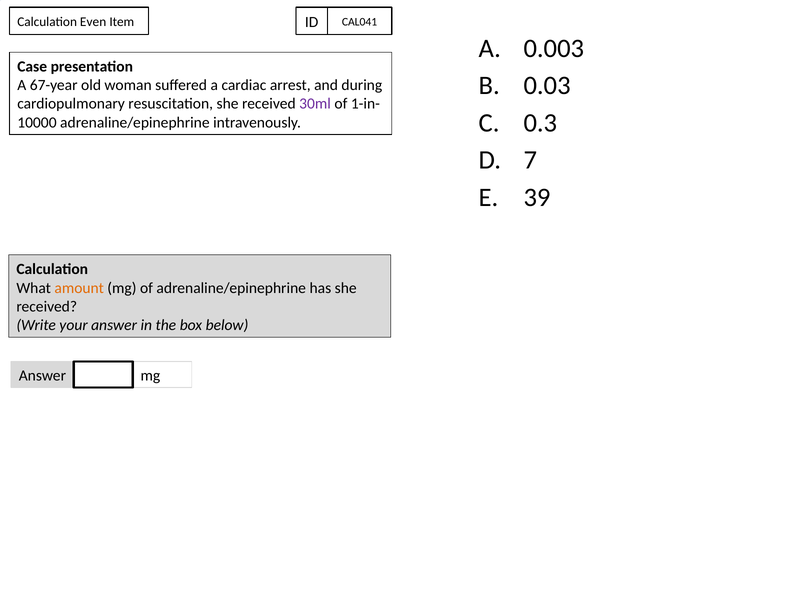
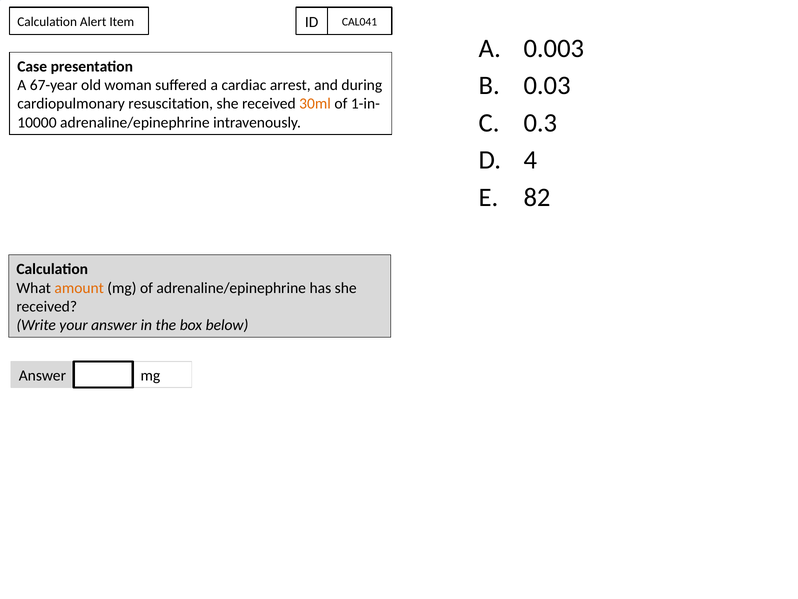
Even: Even -> Alert
30ml colour: purple -> orange
7: 7 -> 4
39: 39 -> 82
